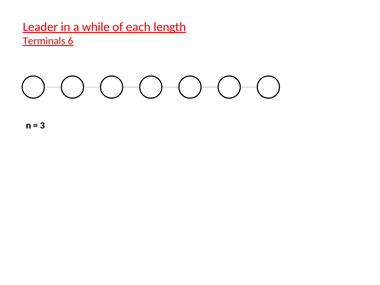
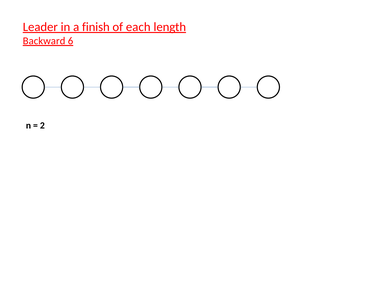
while: while -> finish
Terminals: Terminals -> Backward
3: 3 -> 2
